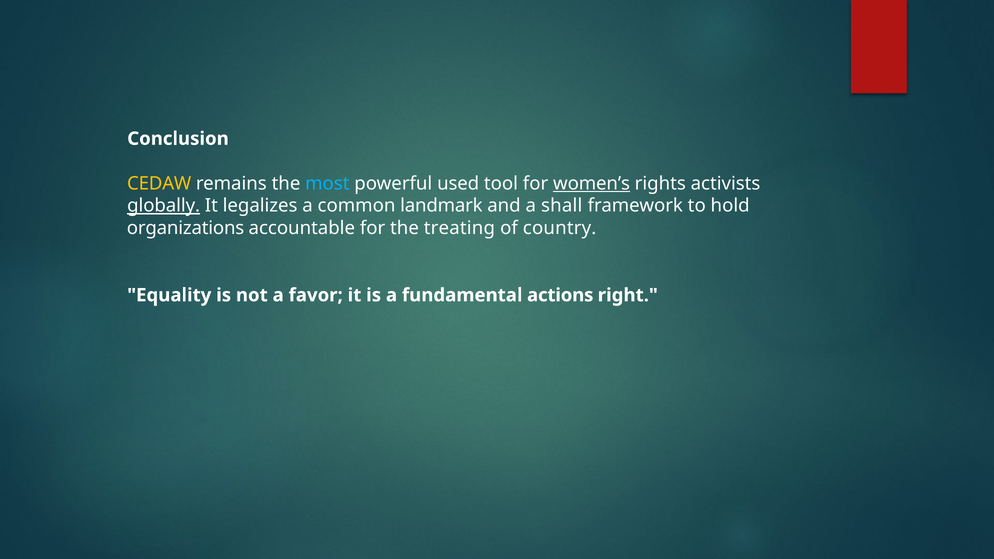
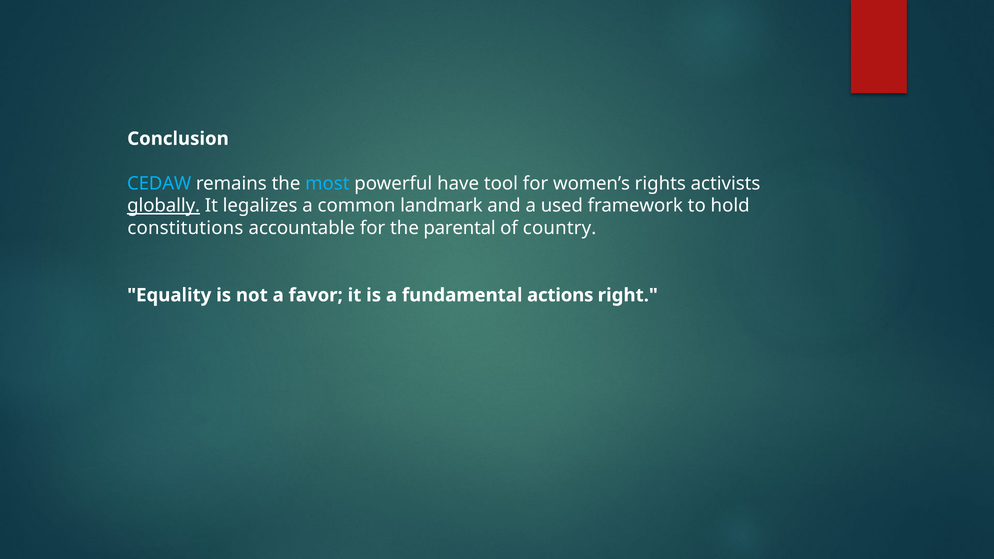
CEDAW colour: yellow -> light blue
used: used -> have
women’s underline: present -> none
shall: shall -> used
organizations: organizations -> constitutions
treating: treating -> parental
